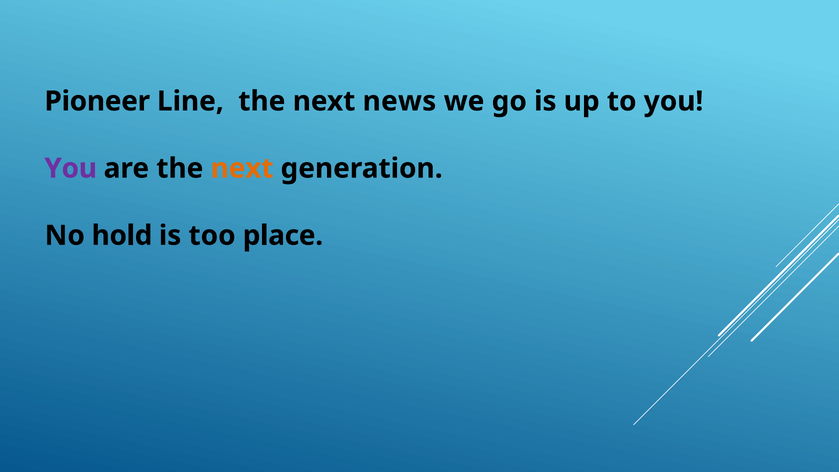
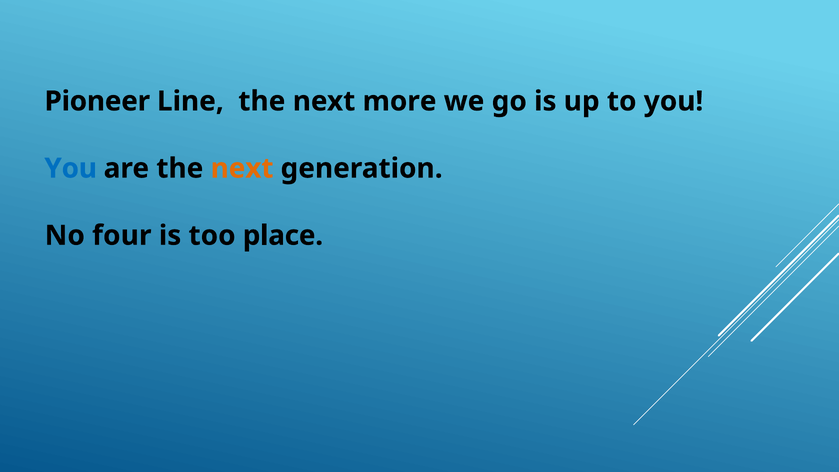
news: news -> more
You at (71, 168) colour: purple -> blue
hold: hold -> four
